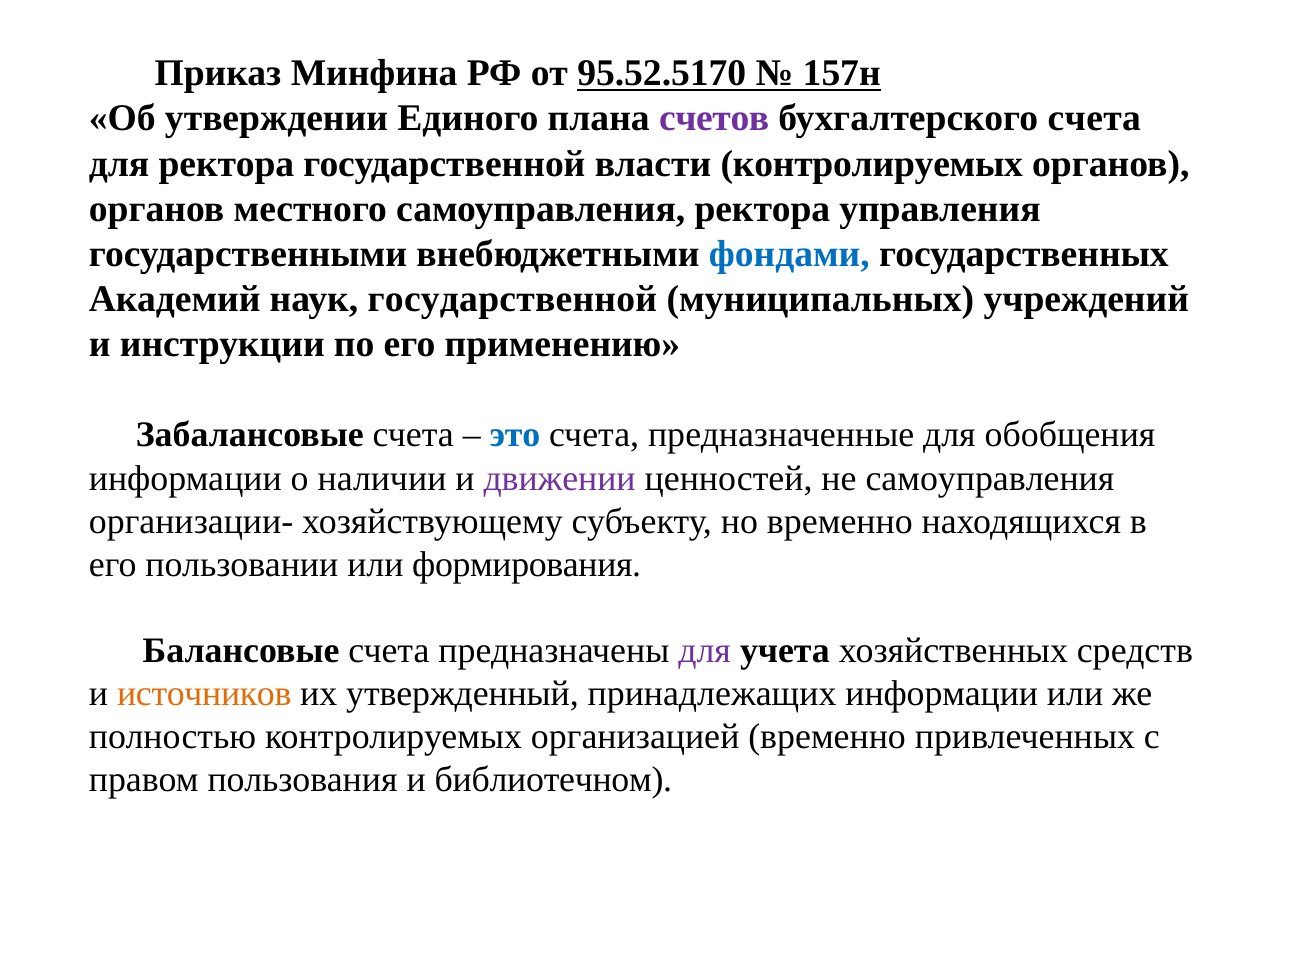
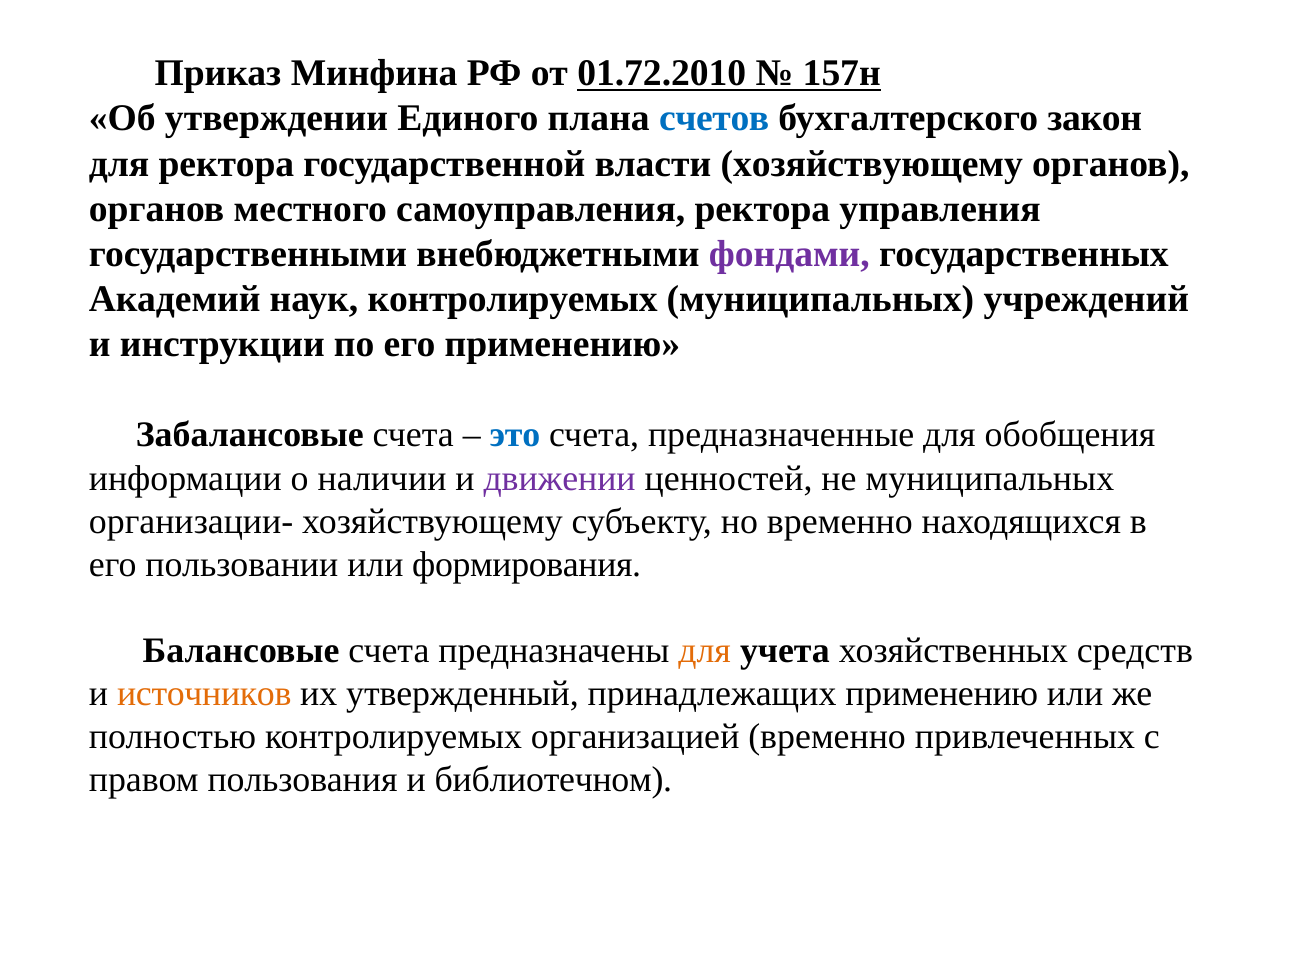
95.52.5170: 95.52.5170 -> 01.72.2010
счетов colour: purple -> blue
бухгалтерского счета: счета -> закон
власти контролируемых: контролируемых -> хозяйствующему
фондами colour: blue -> purple
наук государственной: государственной -> контролируемых
не самоуправления: самоуправления -> муниципальных
для at (705, 650) colour: purple -> orange
принадлежащих информации: информации -> применению
